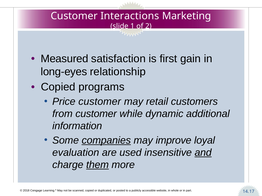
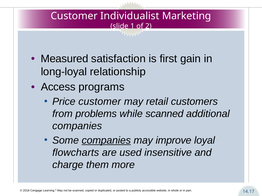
Interactions: Interactions -> Individualist
long-eyes: long-eyes -> long-loyal
Copied at (58, 87): Copied -> Access
from customer: customer -> problems
while dynamic: dynamic -> scanned
information at (77, 126): information -> companies
evaluation: evaluation -> flowcharts
and underline: present -> none
them underline: present -> none
